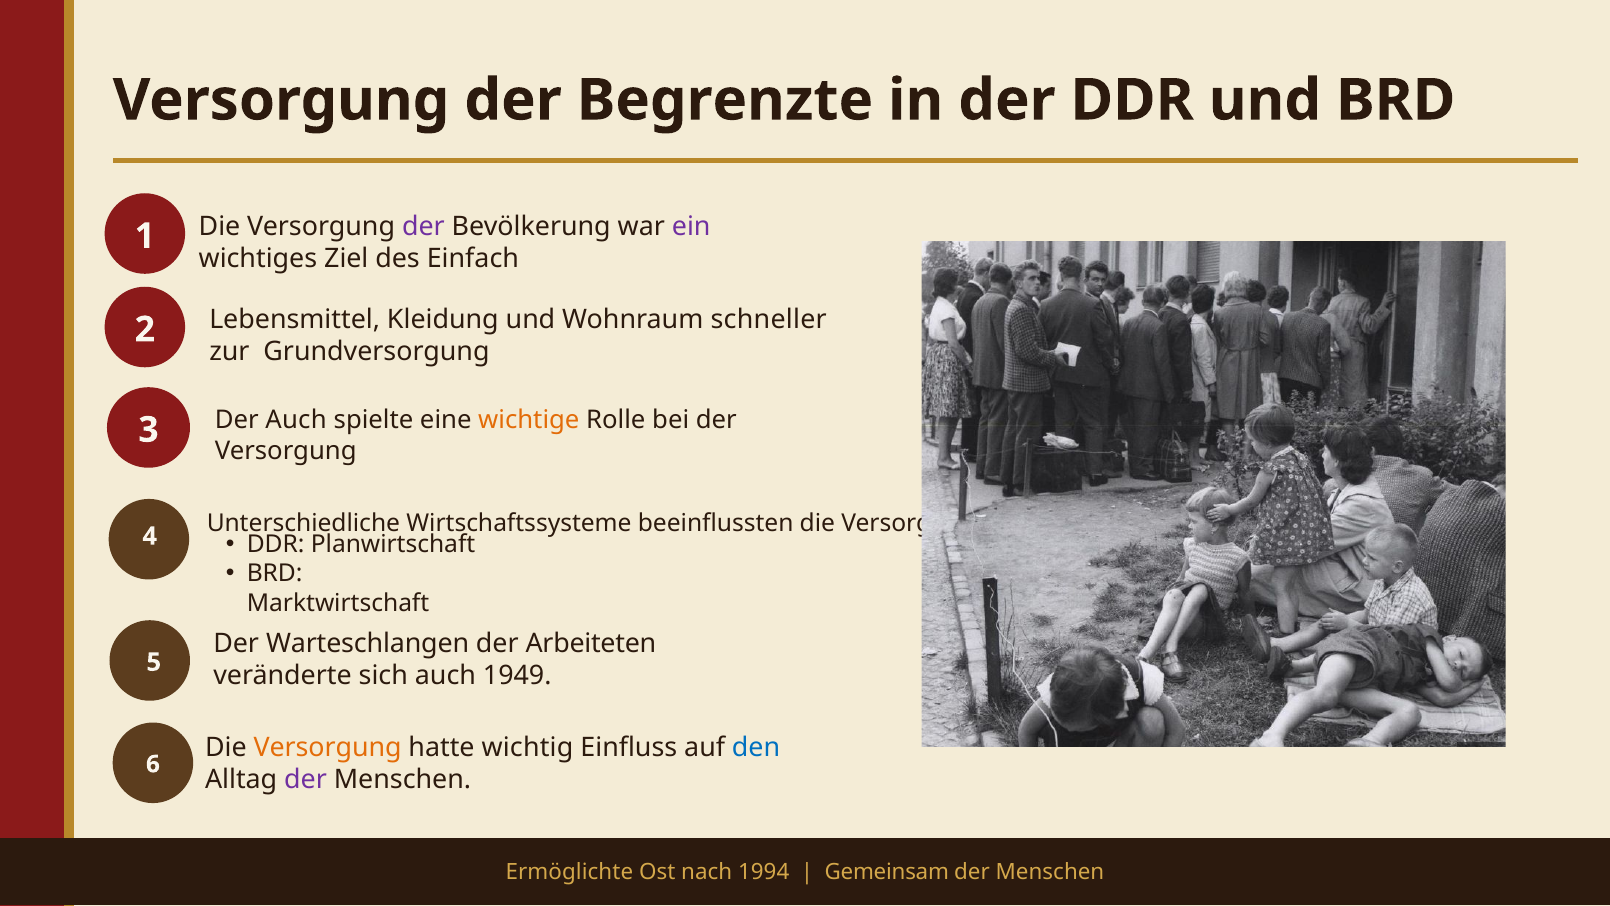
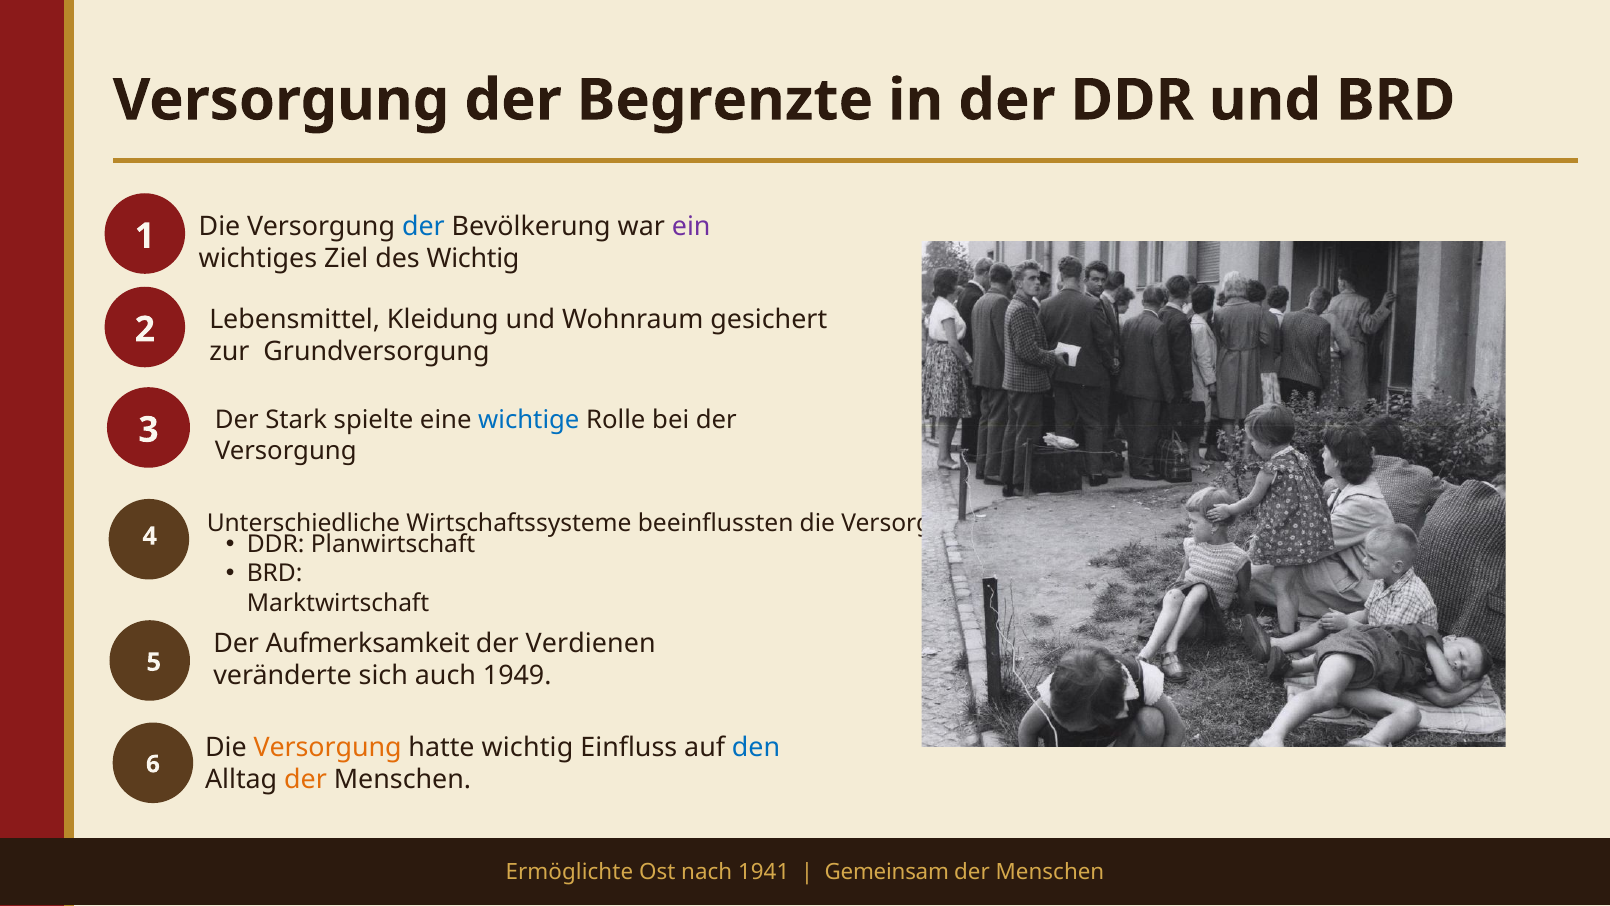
der at (423, 226) colour: purple -> blue
des Einfach: Einfach -> Wichtig
schneller: schneller -> gesichert
Der Auch: Auch -> Stark
wichtige colour: orange -> blue
Warteschlangen: Warteschlangen -> Aufmerksamkeit
Arbeiteten: Arbeiteten -> Verdienen
der at (306, 779) colour: purple -> orange
1994: 1994 -> 1941
